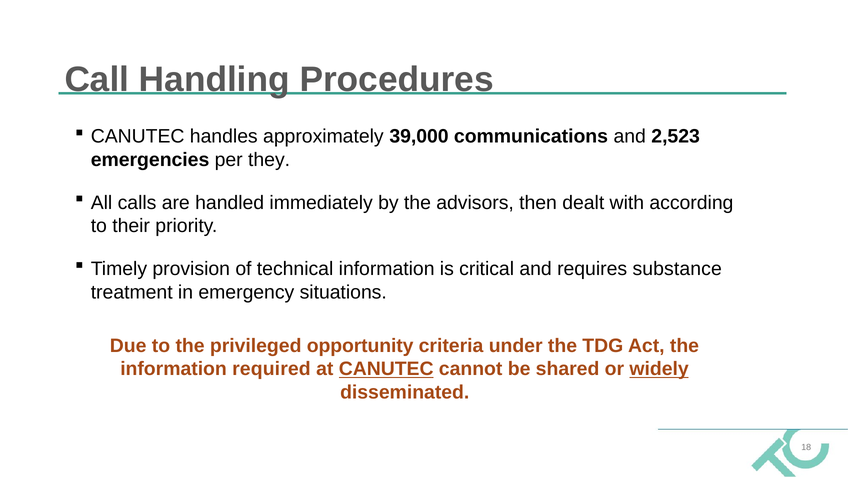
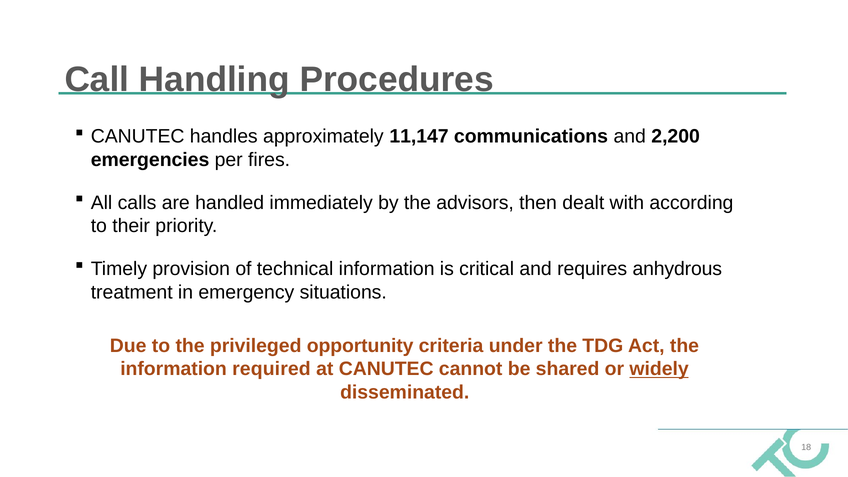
39,000: 39,000 -> 11,147
2,523: 2,523 -> 2,200
they: they -> fires
substance: substance -> anhydrous
CANUTEC at (386, 369) underline: present -> none
